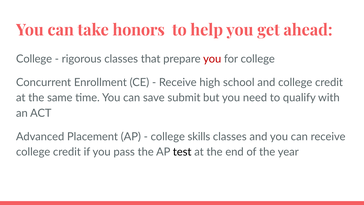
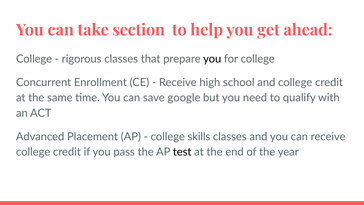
honors: honors -> section
you at (212, 59) colour: red -> black
submit: submit -> google
